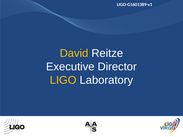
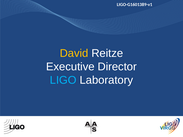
LIGO colour: yellow -> light blue
